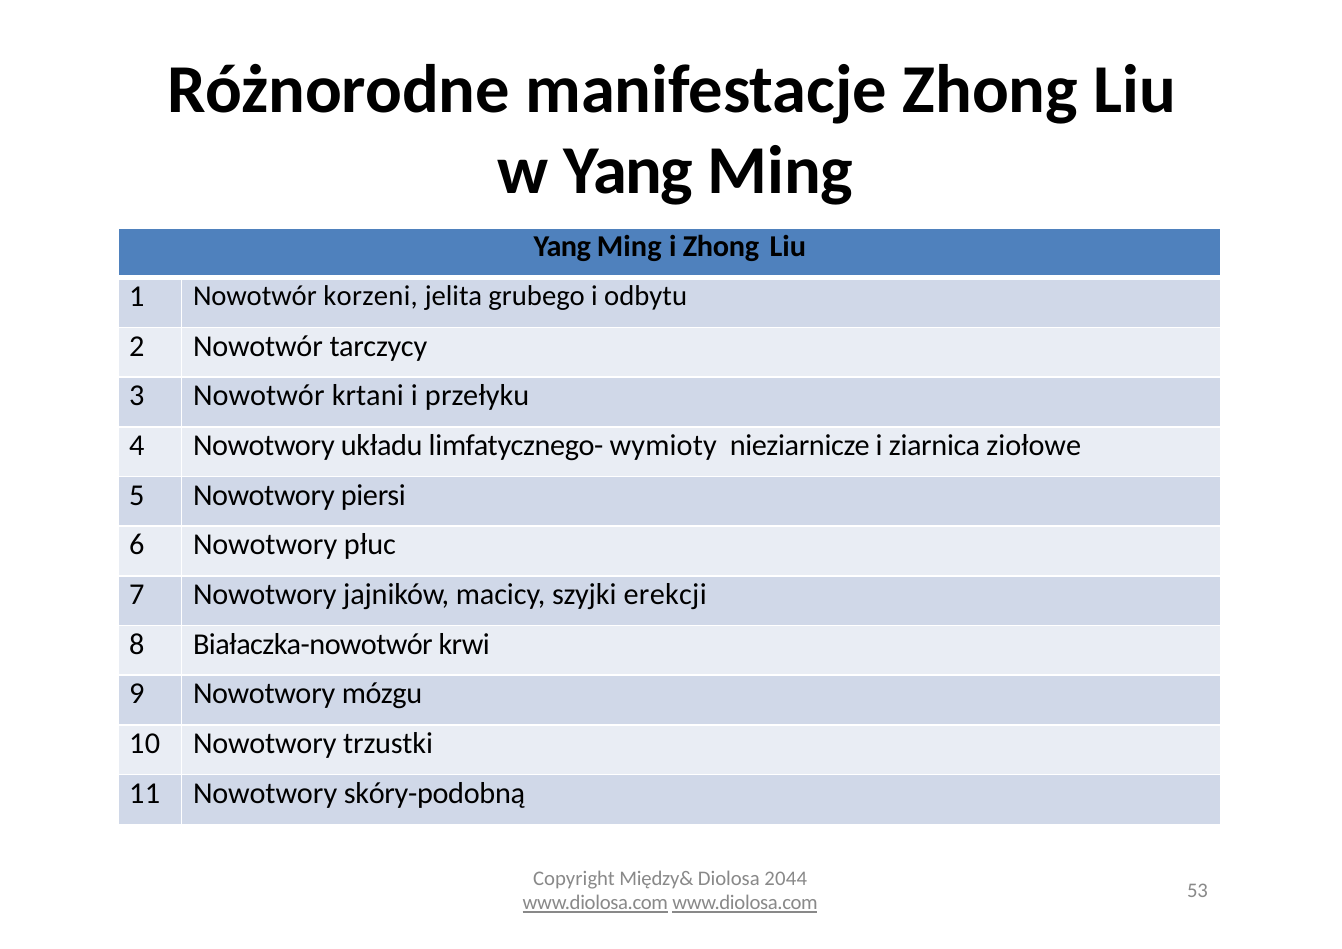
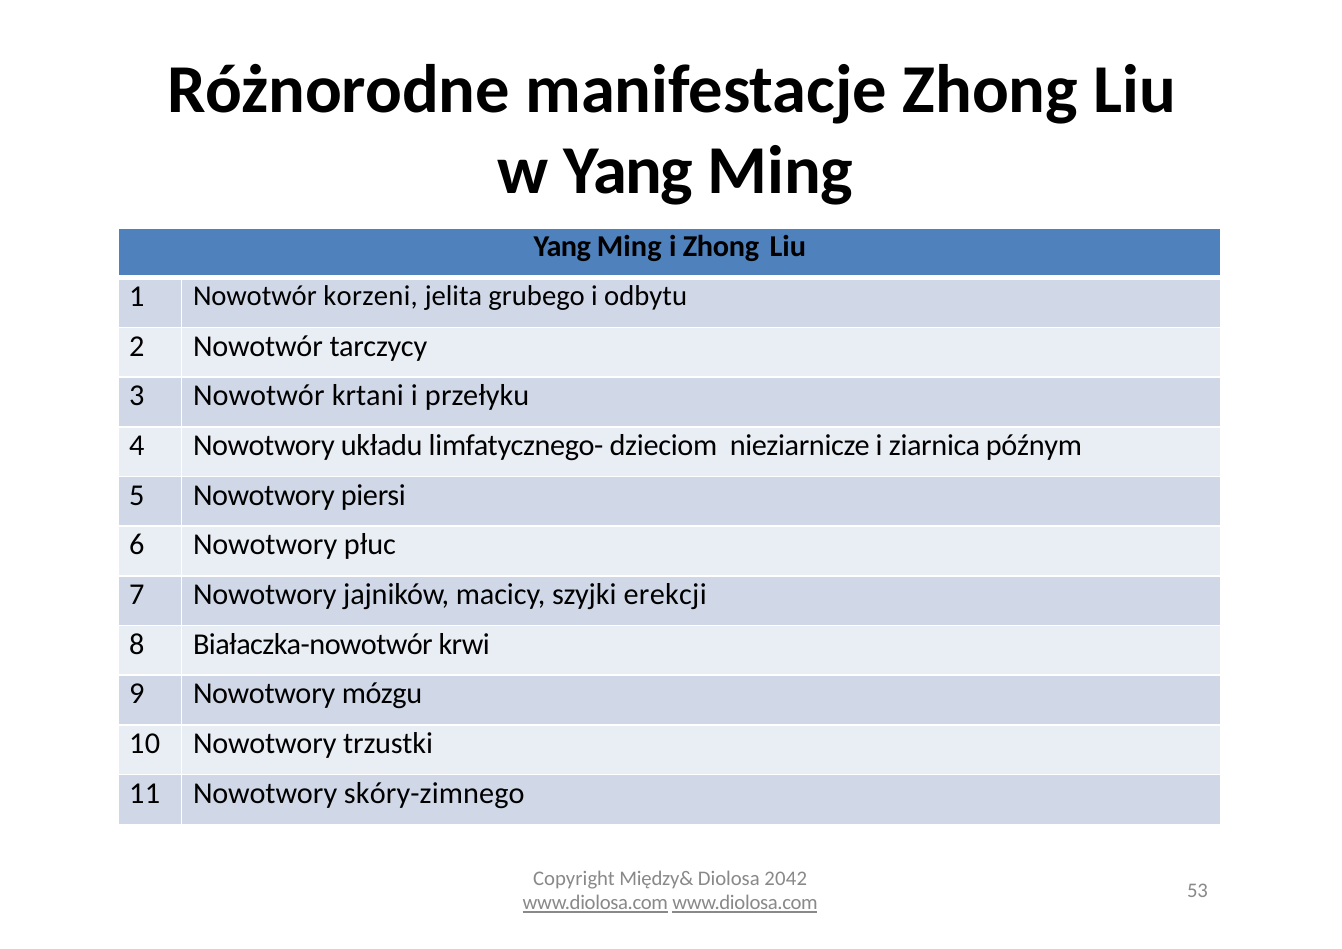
wymioty: wymioty -> dzieciom
ziołowe: ziołowe -> późnym
skóry-podobną: skóry-podobną -> skóry-zimnego
2044: 2044 -> 2042
